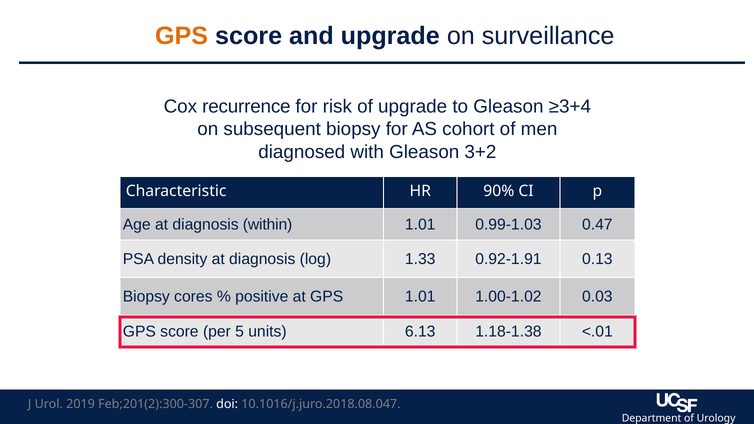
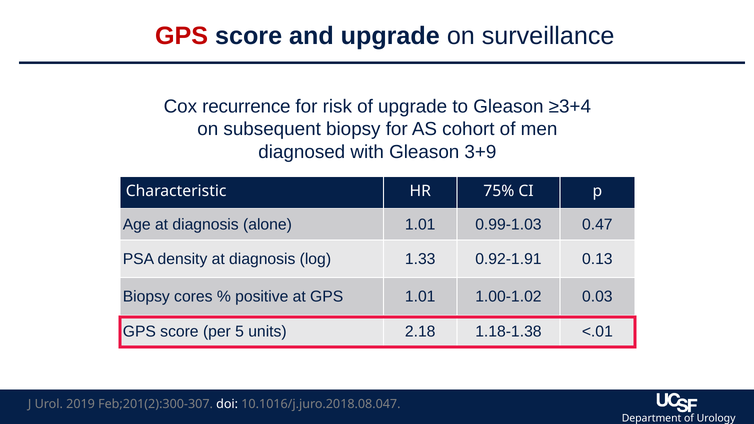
GPS at (182, 36) colour: orange -> red
3+2: 3+2 -> 3+9
90%: 90% -> 75%
within: within -> alone
6.13: 6.13 -> 2.18
